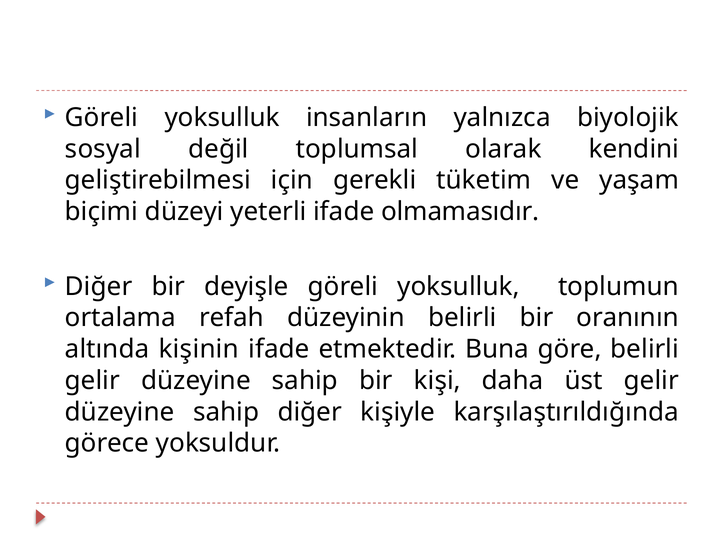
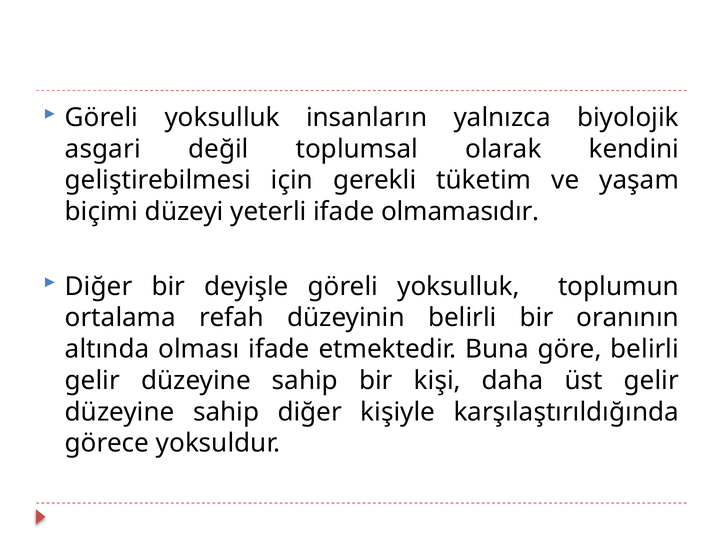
sosyal: sosyal -> asgari
kişinin: kişinin -> olması
